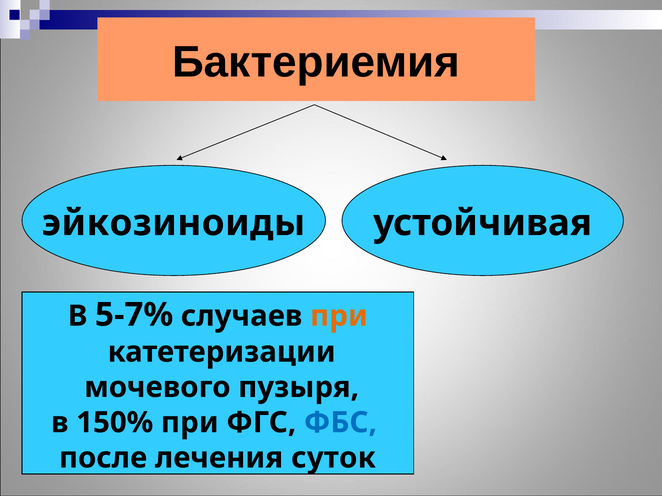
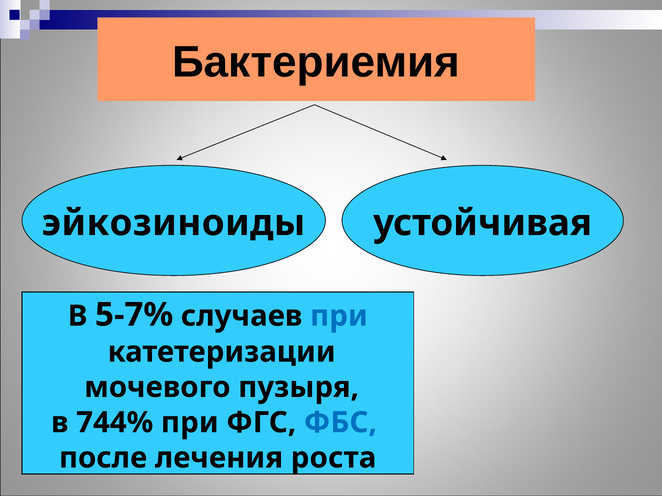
при at (339, 316) colour: orange -> blue
150%: 150% -> 744%
суток: суток -> роста
